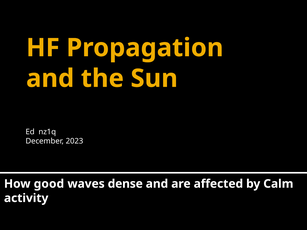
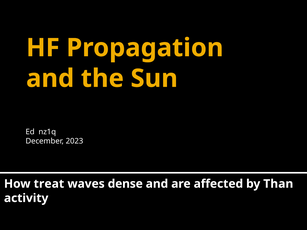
good: good -> treat
Calm: Calm -> Than
